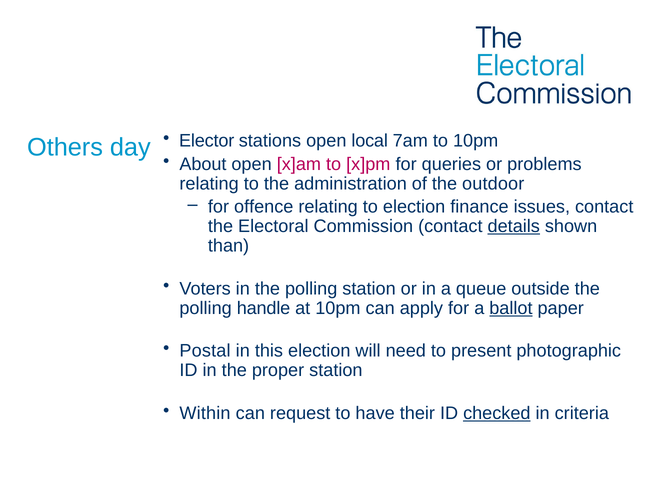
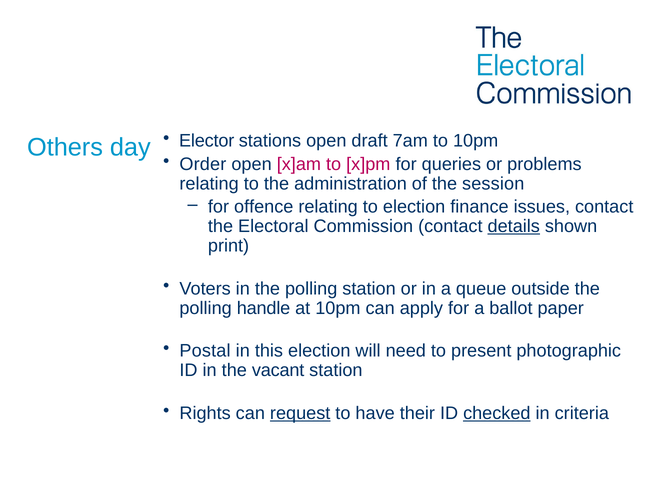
local: local -> draft
About: About -> Order
outdoor: outdoor -> session
than: than -> print
ballot underline: present -> none
proper: proper -> vacant
Within: Within -> Rights
request underline: none -> present
